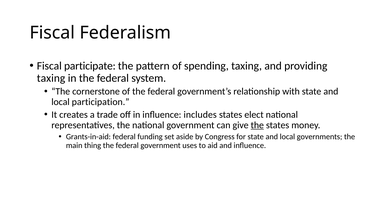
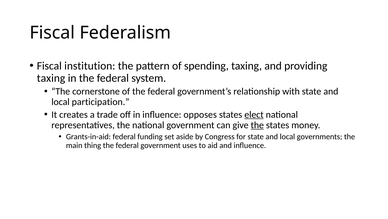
participate: participate -> institution
includes: includes -> opposes
elect underline: none -> present
